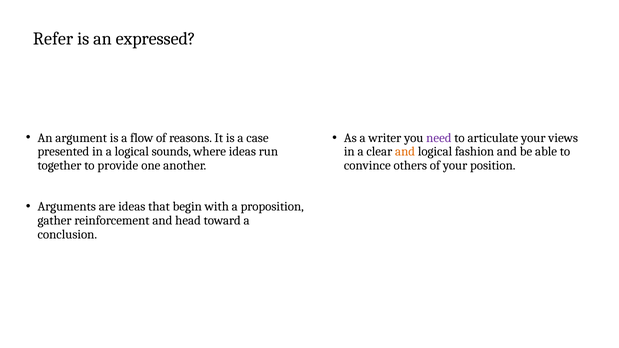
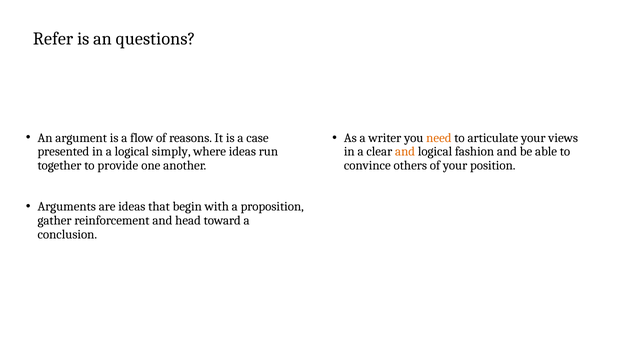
expressed: expressed -> questions
need colour: purple -> orange
sounds: sounds -> simply
